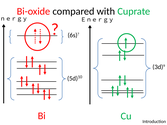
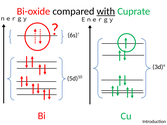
with underline: none -> present
